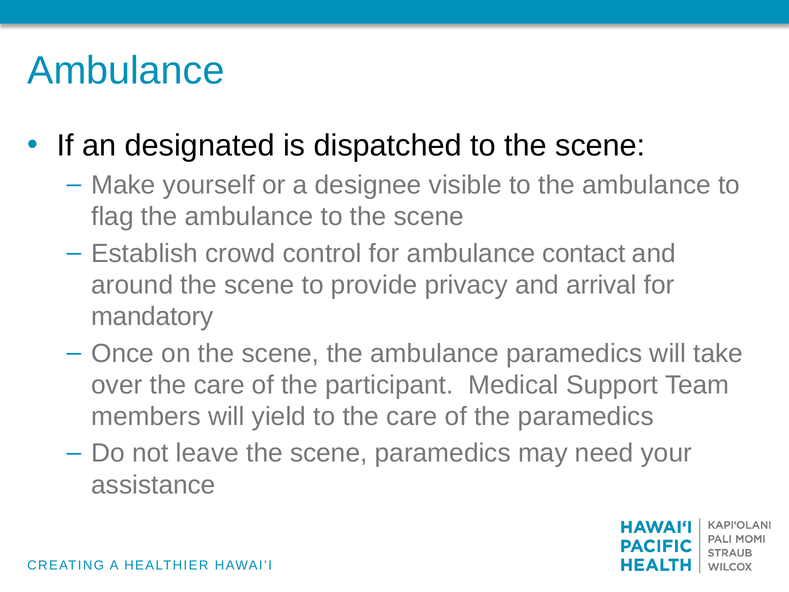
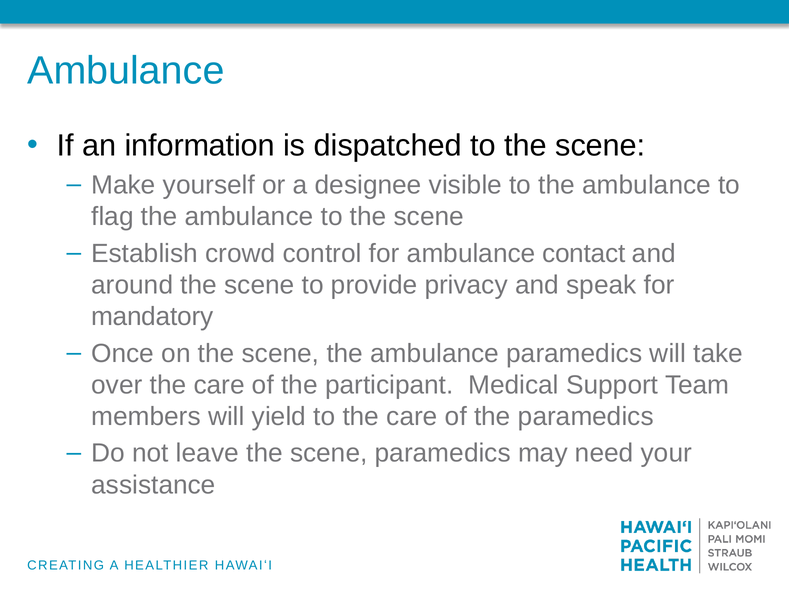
designated: designated -> information
arrival: arrival -> speak
